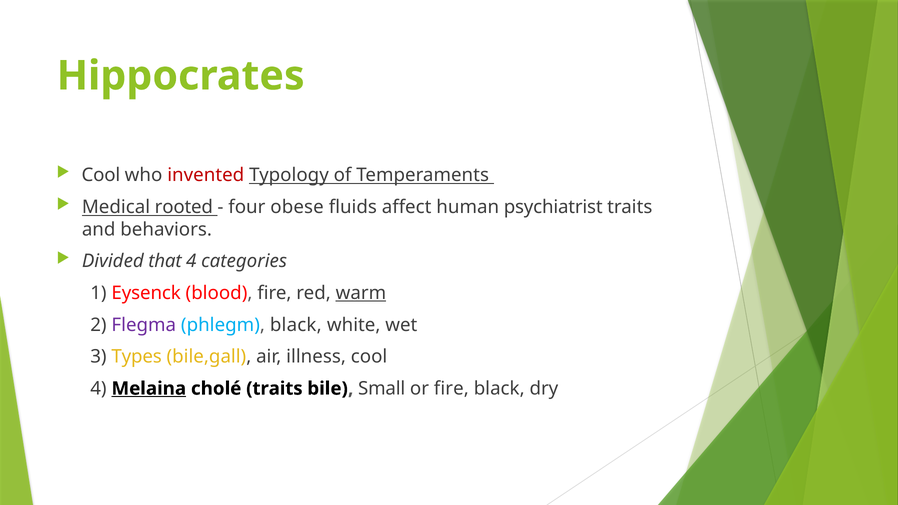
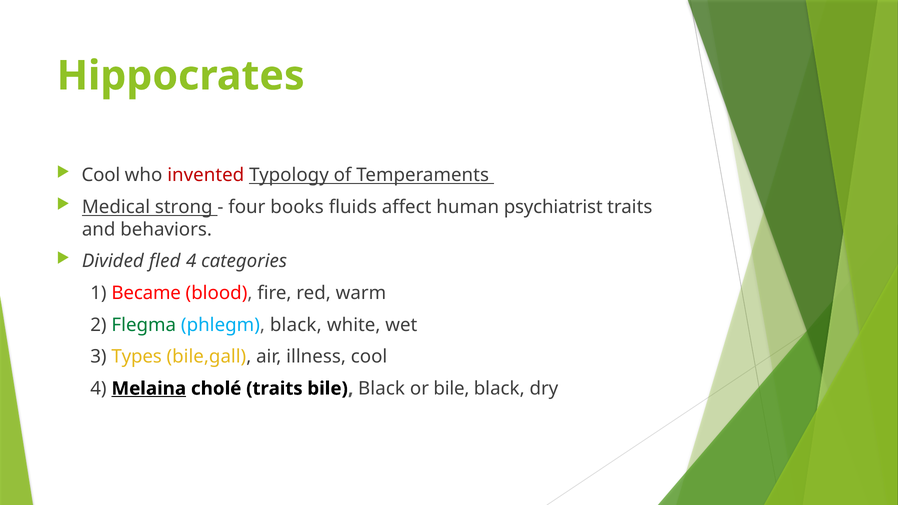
rooted: rooted -> strong
obese: obese -> books
that: that -> fled
Eysenck: Eysenck -> Became
warm underline: present -> none
Flegma colour: purple -> green
Small at (382, 389): Small -> Black
or fire: fire -> bile
